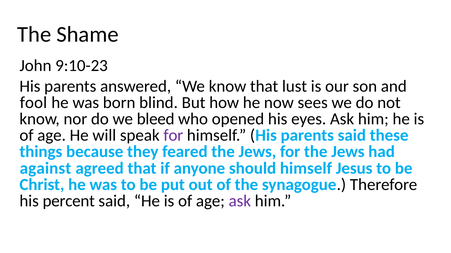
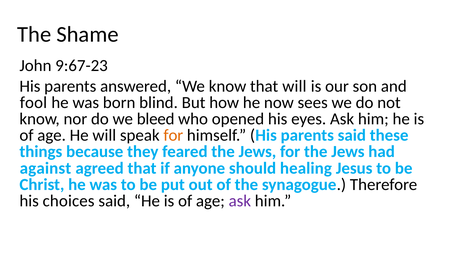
9:10-23: 9:10-23 -> 9:67-23
that lust: lust -> will
for at (173, 136) colour: purple -> orange
should himself: himself -> healing
percent: percent -> choices
